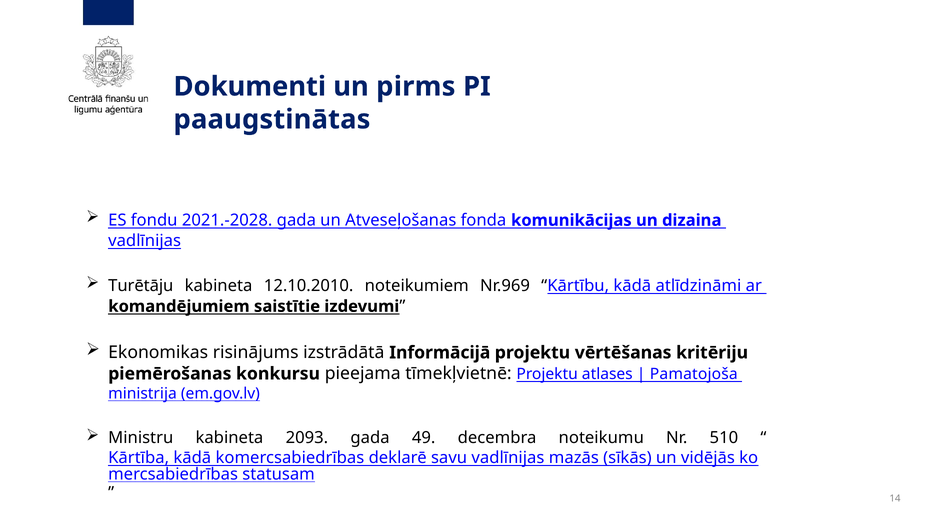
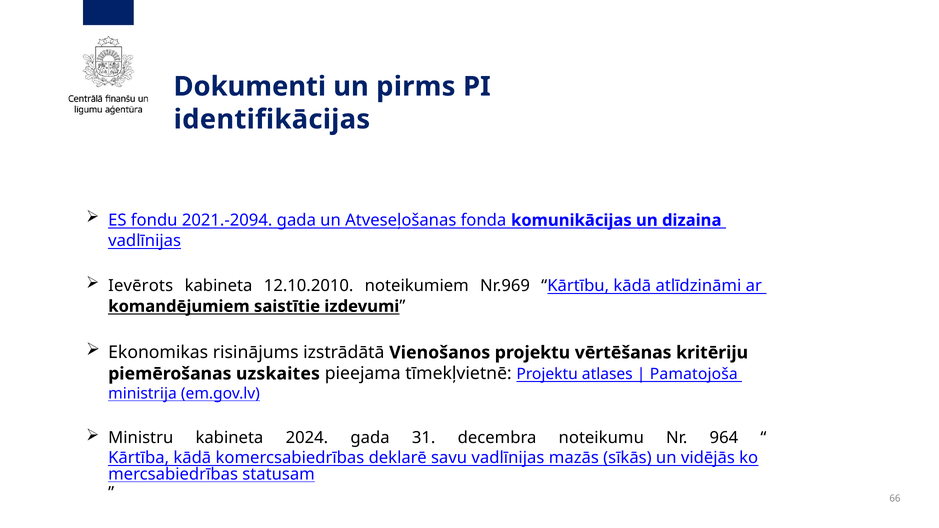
paaugstinātas: paaugstinātas -> identifikācijas
2021.-2028: 2021.-2028 -> 2021.-2094
Turētāju: Turētāju -> Ievērots
Informācijā: Informācijā -> Vienošanos
konkursu: konkursu -> uzskaites
2093: 2093 -> 2024
49: 49 -> 31
510: 510 -> 964
14: 14 -> 66
